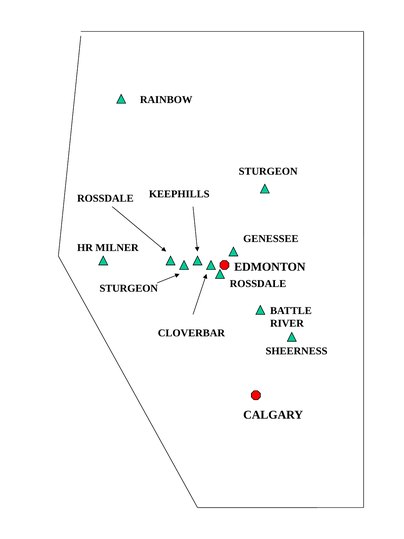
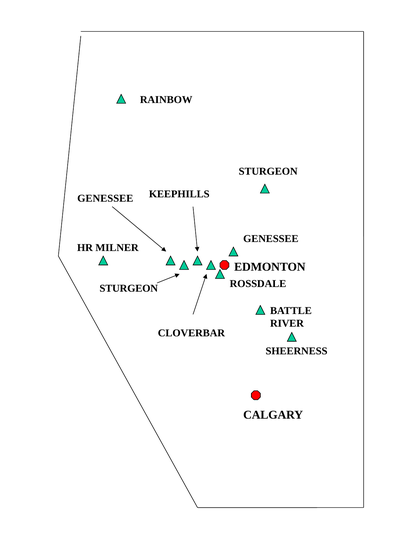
ROSSDALE at (105, 198): ROSSDALE -> GENESSEE
